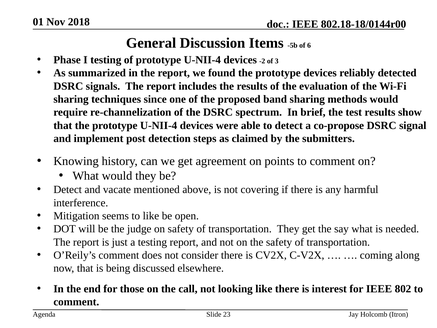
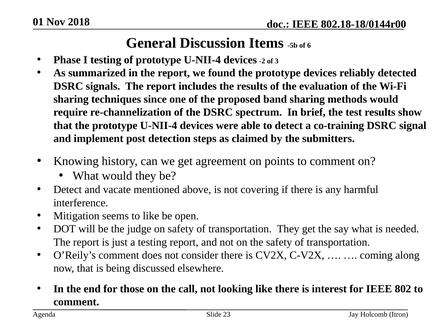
co-propose: co-propose -> co-training
